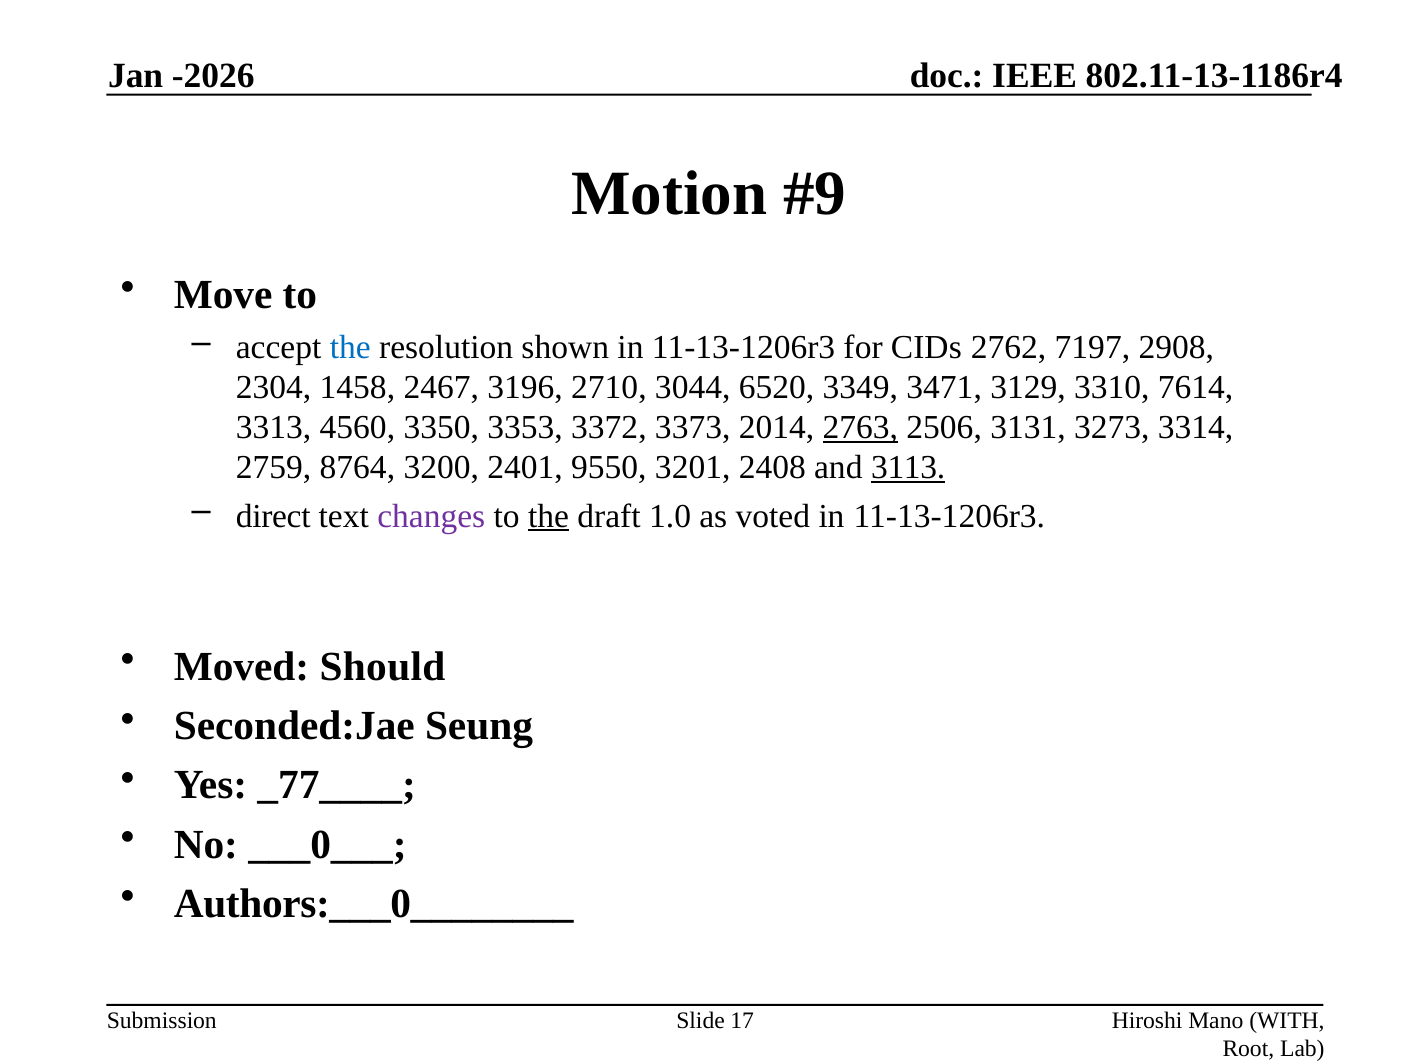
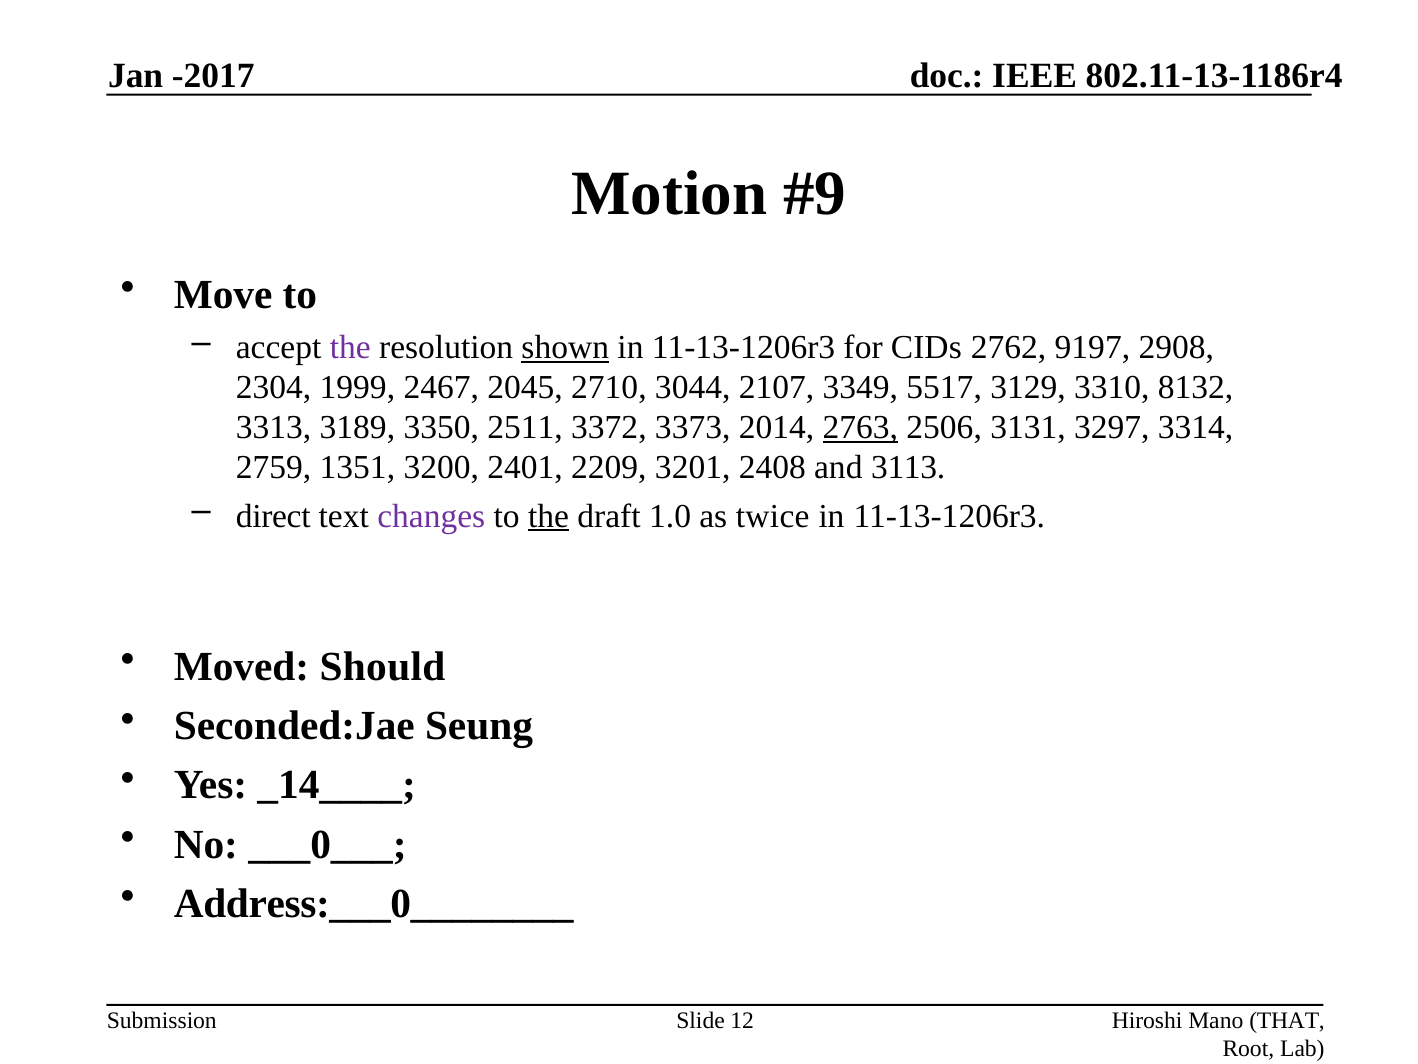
-2026: -2026 -> -2017
the at (350, 347) colour: blue -> purple
shown underline: none -> present
7197: 7197 -> 9197
1458: 1458 -> 1999
3196: 3196 -> 2045
6520: 6520 -> 2107
3471: 3471 -> 5517
7614: 7614 -> 8132
4560: 4560 -> 3189
3353: 3353 -> 2511
3273: 3273 -> 3297
8764: 8764 -> 1351
9550: 9550 -> 2209
3113 underline: present -> none
voted: voted -> twice
_77____: _77____ -> _14____
Authors:___0________: Authors:___0________ -> Address:___0________
17: 17 -> 12
WITH: WITH -> THAT
